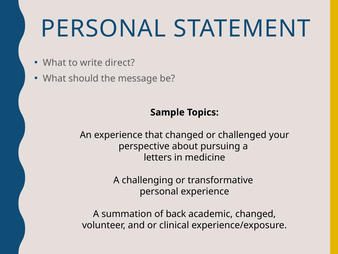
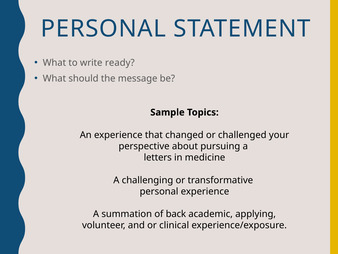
direct: direct -> ready
academic changed: changed -> applying
